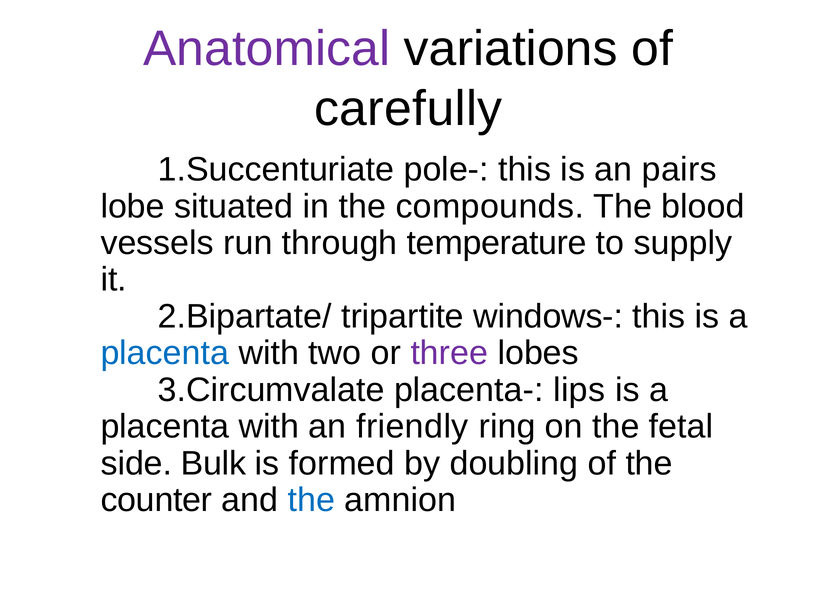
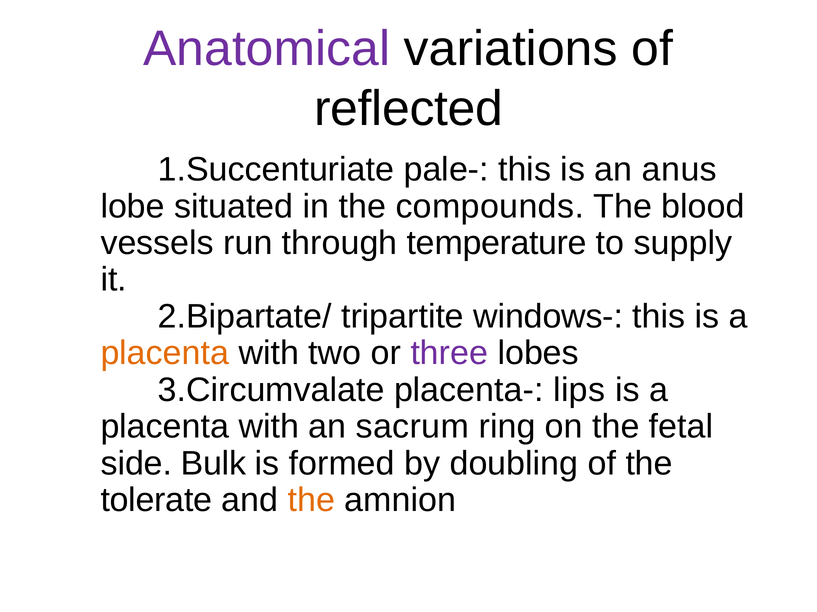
carefully: carefully -> reflected
pole-: pole- -> pale-
pairs: pairs -> anus
placenta at (165, 354) colour: blue -> orange
friendly: friendly -> sacrum
counter: counter -> tolerate
the at (311, 501) colour: blue -> orange
